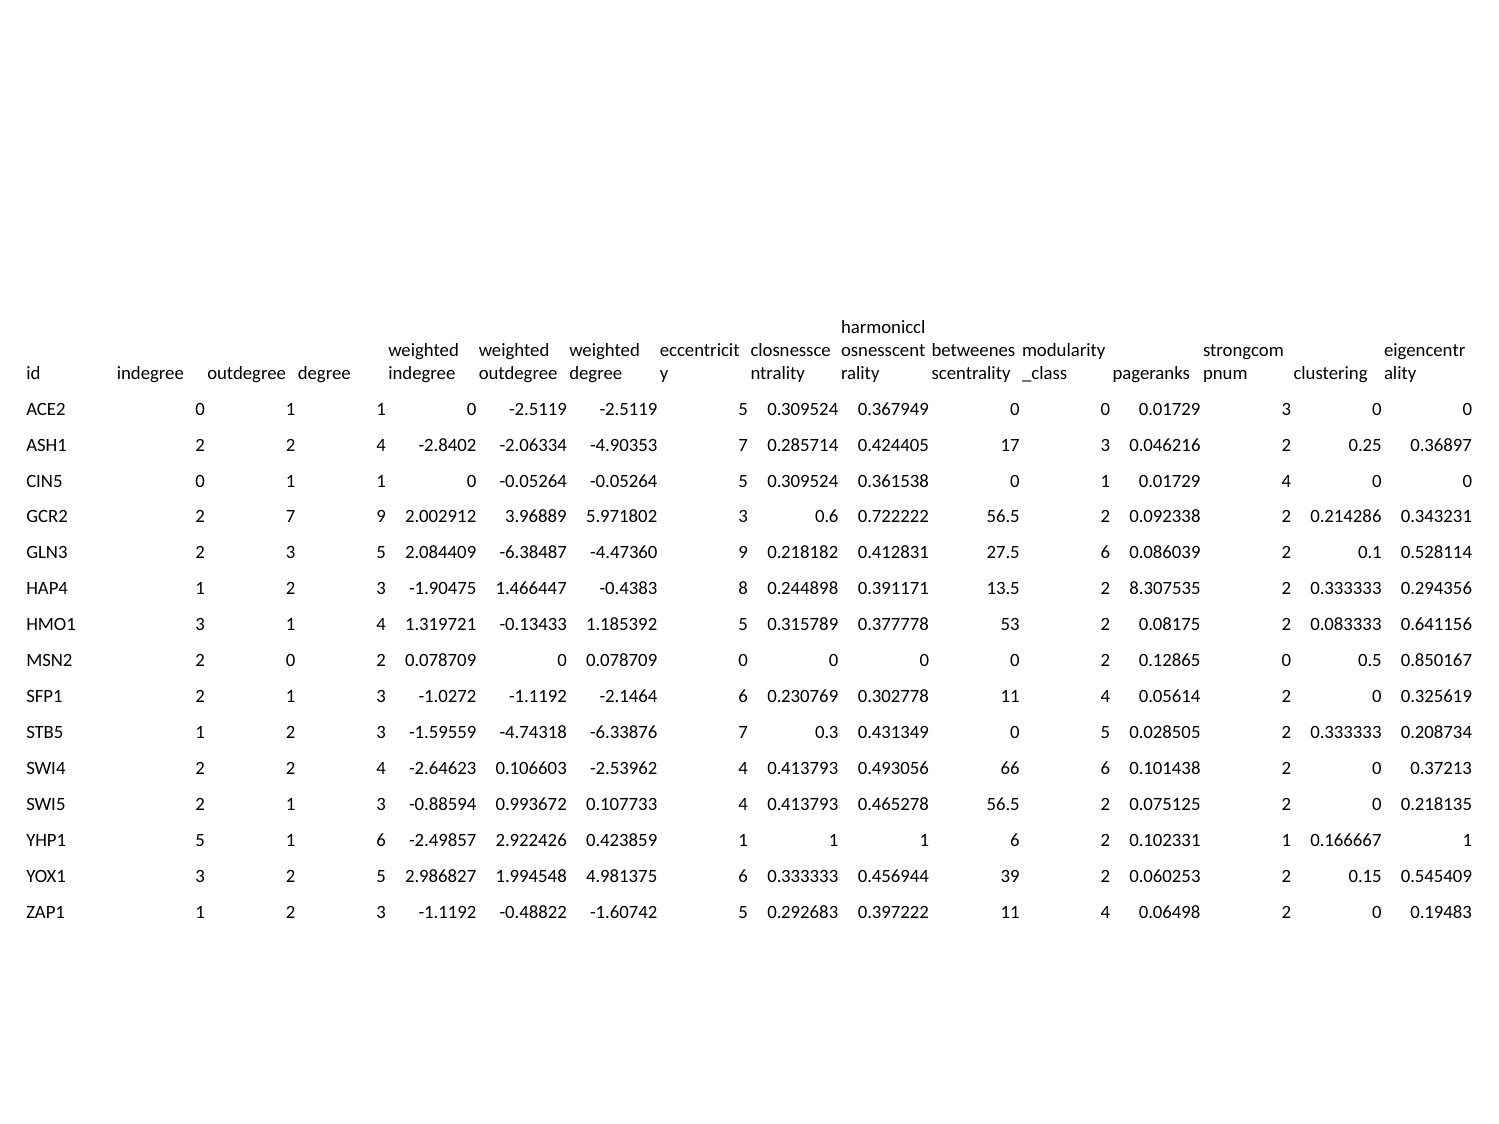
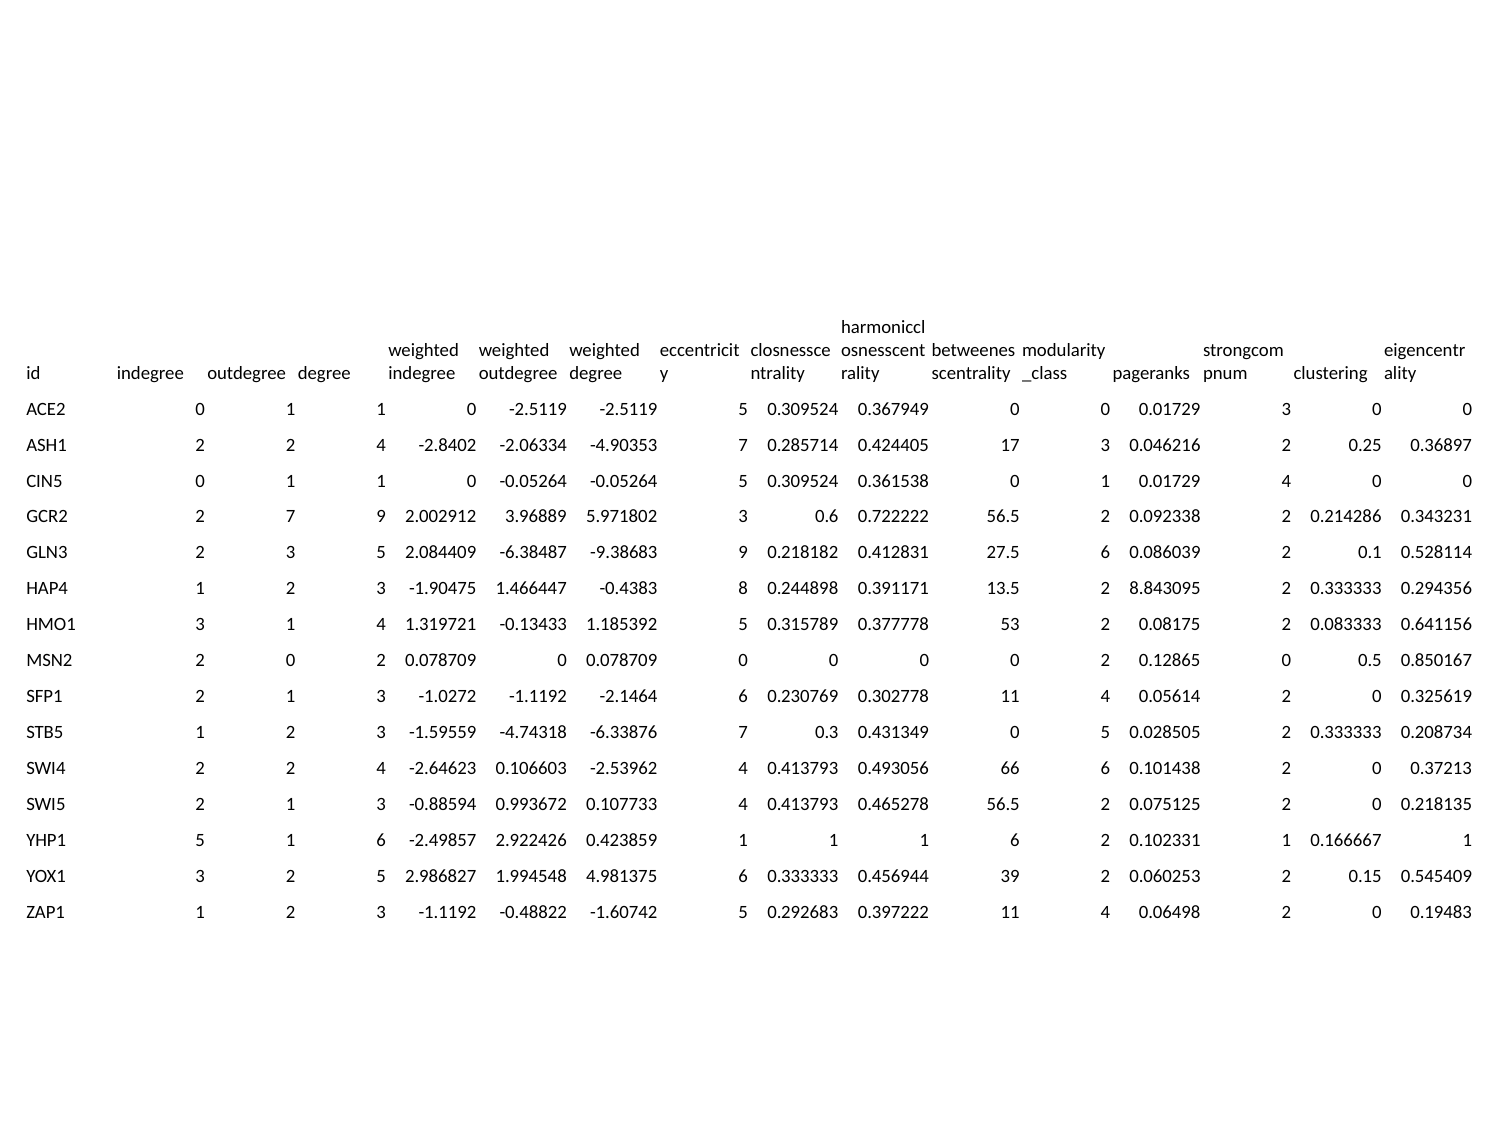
-4.47360: -4.47360 -> -9.38683
8.307535: 8.307535 -> 8.843095
